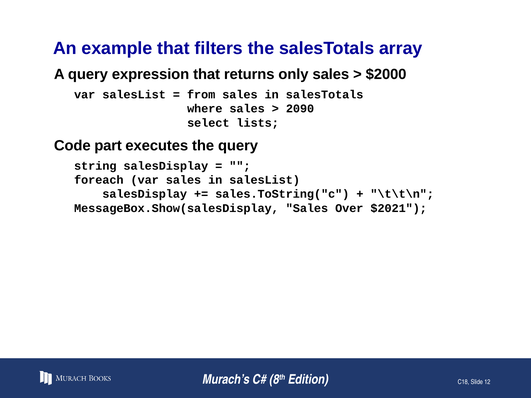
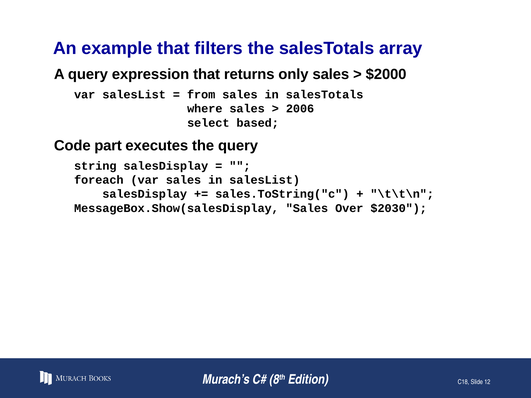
2090: 2090 -> 2006
lists: lists -> based
$2021: $2021 -> $2030
